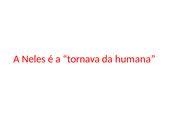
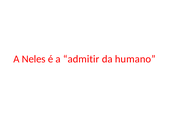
tornava: tornava -> admitir
humana: humana -> humano
